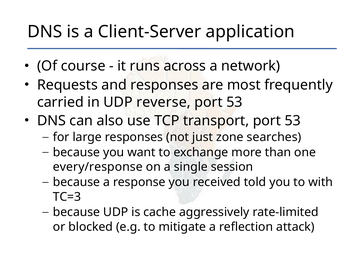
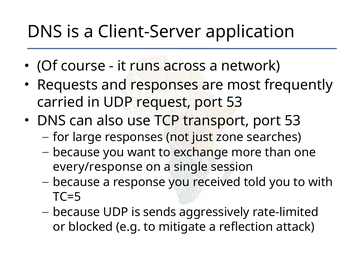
reverse: reverse -> request
TC=3: TC=3 -> TC=5
cache: cache -> sends
